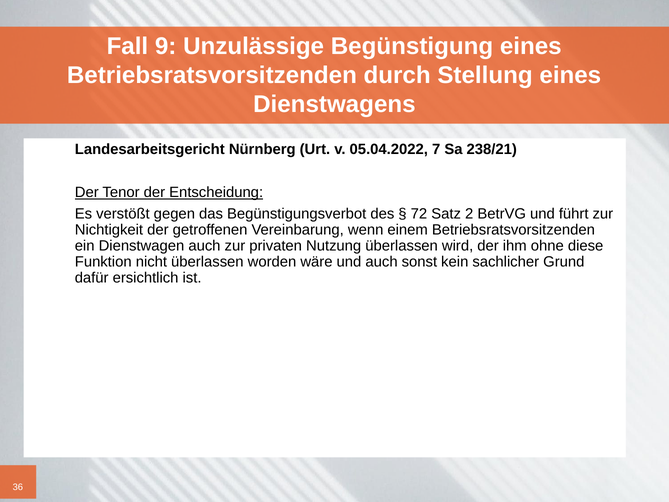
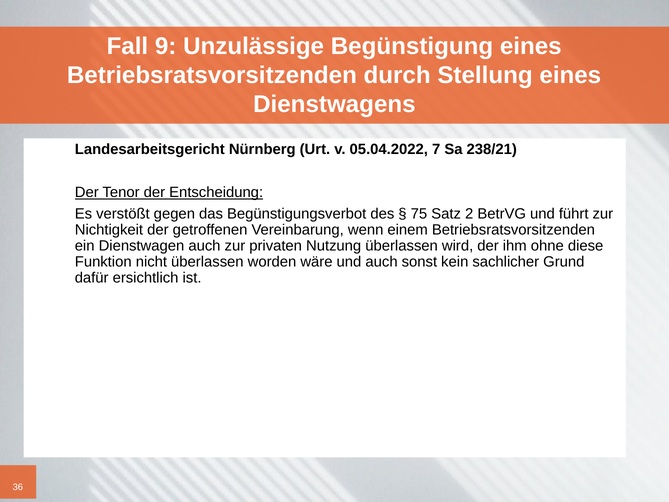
72: 72 -> 75
